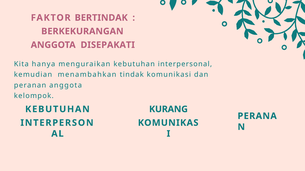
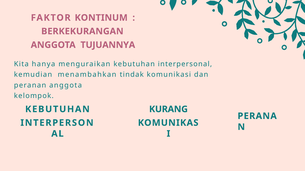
BERTINDAK: BERTINDAK -> KONTINUM
DISEPAKATI: DISEPAKATI -> TUJUANNYA
